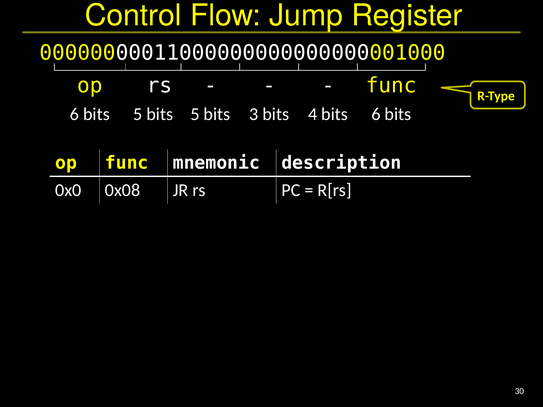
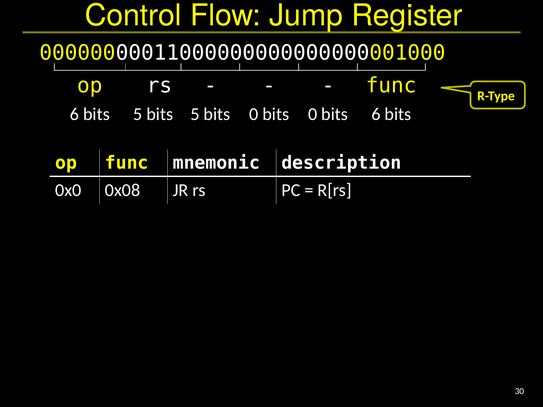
5 bits 3: 3 -> 0
4 at (313, 114): 4 -> 0
